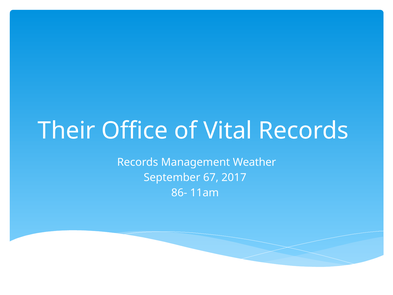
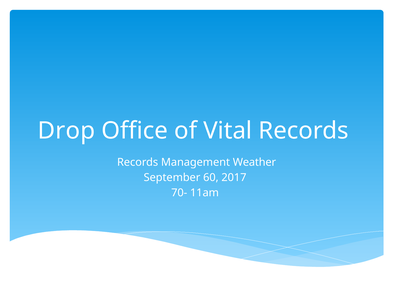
Their: Their -> Drop
67: 67 -> 60
86-: 86- -> 70-
